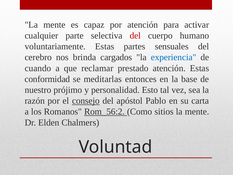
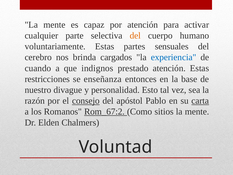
del at (135, 36) colour: red -> orange
reclamar: reclamar -> indignos
conformidad: conformidad -> restricciones
meditarlas: meditarlas -> enseñanza
prójimo: prójimo -> divague
carta underline: none -> present
Rom_56:2: Rom_56:2 -> Rom_67:2
